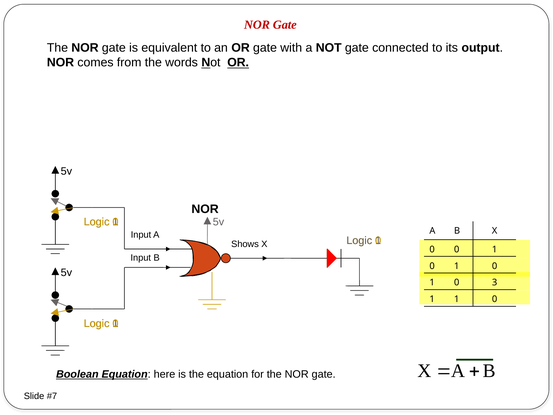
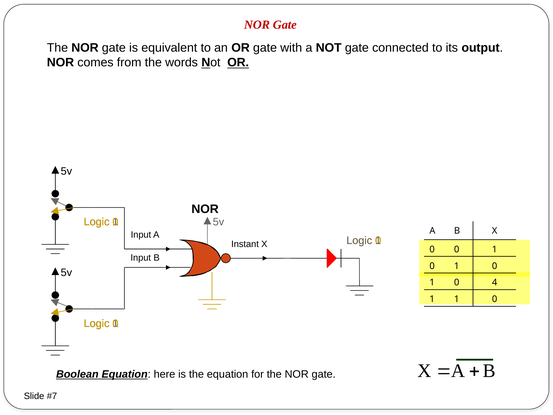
Shows: Shows -> Instant
3: 3 -> 4
